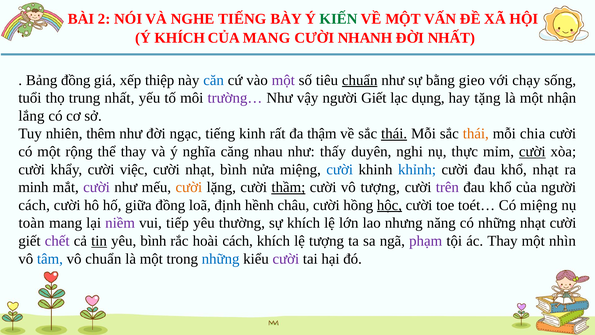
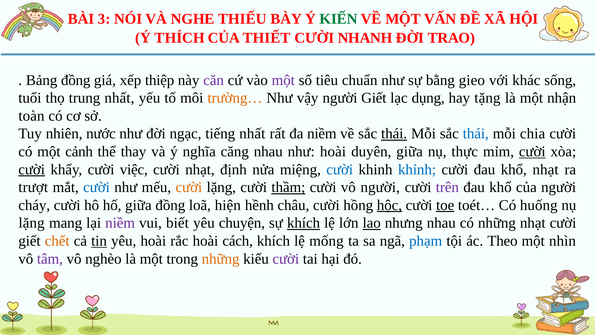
2: 2 -> 3
NGHE TIẾNG: TIẾNG -> THIẾU
Ý KHÍCH: KHÍCH -> THÍCH
CỦA MANG: MANG -> THIẾT
ĐỜI NHẤT: NHẤT -> TRAO
căn colour: blue -> purple
chuẩn at (360, 80) underline: present -> none
chạy: chạy -> khác
trường… colour: purple -> orange
lắng: lắng -> toàn
thêm: thêm -> nước
tiếng kinh: kinh -> nhất
đa thậm: thậm -> niềm
thái at (476, 134) colour: orange -> blue
rộng: rộng -> cảnh
như thấy: thấy -> hoài
duyên nghi: nghi -> giữa
cười at (32, 169) underline: none -> present
nhạt bình: bình -> định
minh: minh -> trượt
cười at (97, 187) colour: purple -> blue
vô tượng: tượng -> người
cách at (34, 205): cách -> cháy
định: định -> hiện
toe underline: none -> present
Có miệng: miệng -> huống
toàn at (32, 223): toàn -> lặng
tiếp: tiếp -> biết
thường: thường -> chuyện
khích at (304, 223) underline: none -> present
lao underline: none -> present
nhưng năng: năng -> nhau
chết colour: purple -> orange
yêu bình: bình -> hoài
lệ tượng: tượng -> mống
phạm colour: purple -> blue
ác Thay: Thay -> Theo
tâm colour: blue -> purple
vô chuẩn: chuẩn -> nghèo
những at (221, 259) colour: blue -> orange
